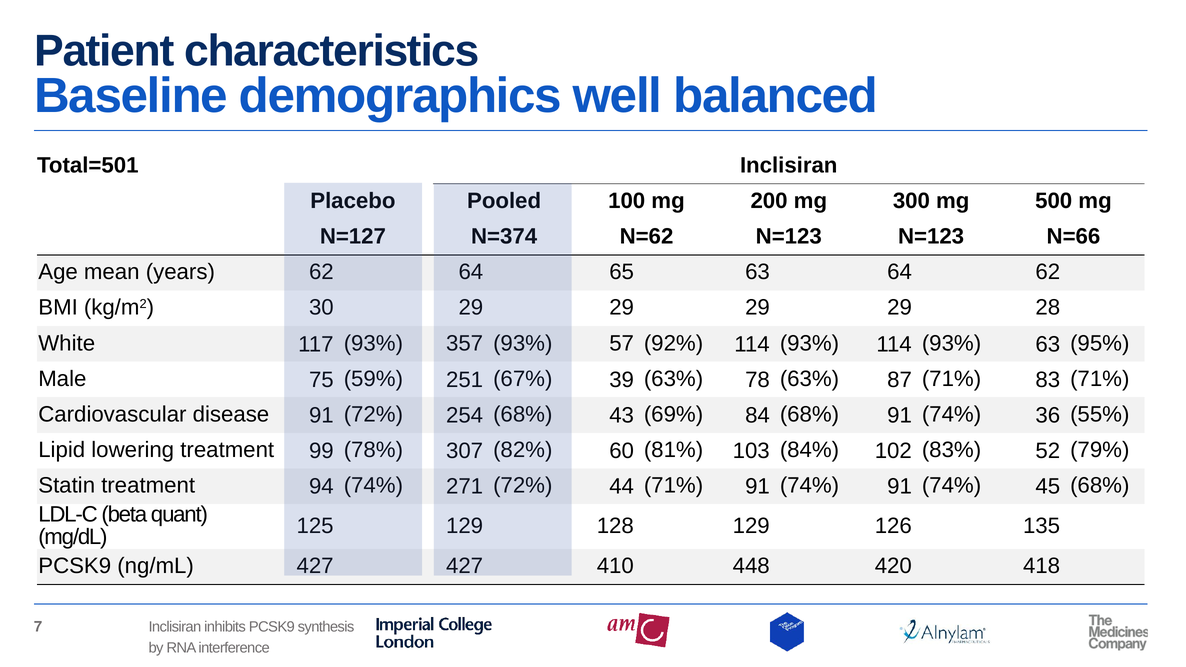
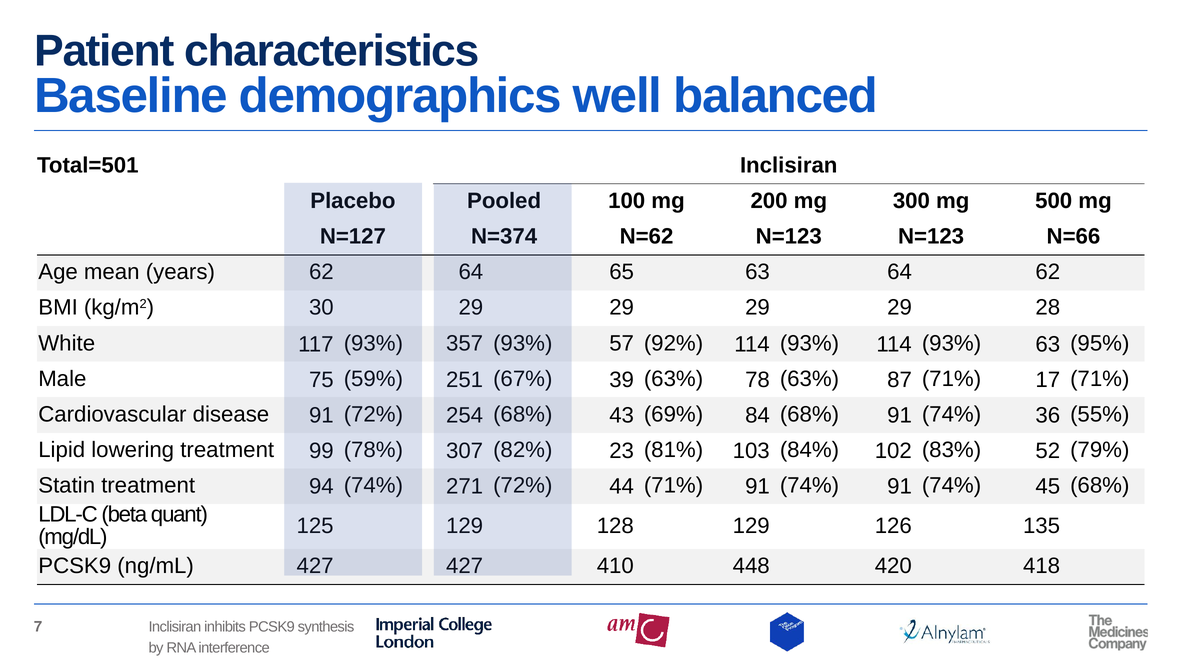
83: 83 -> 17
60: 60 -> 23
